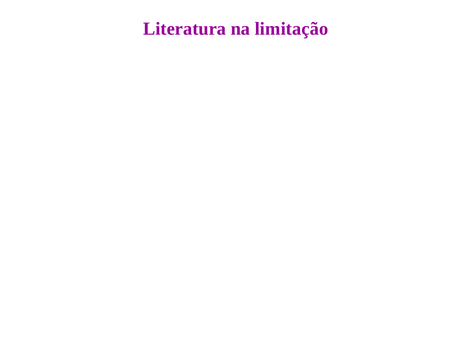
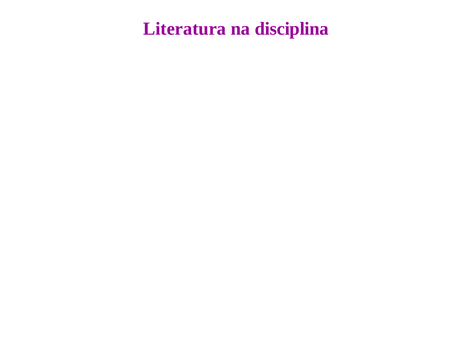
limitação: limitação -> disciplina
